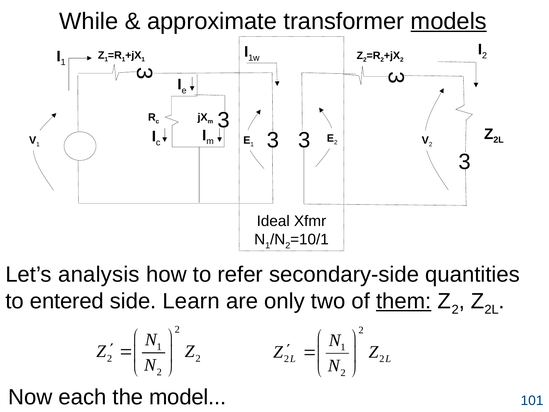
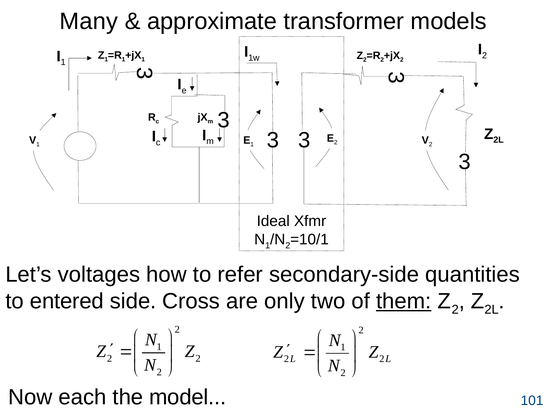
While: While -> Many
models underline: present -> none
analysis: analysis -> voltages
Learn: Learn -> Cross
